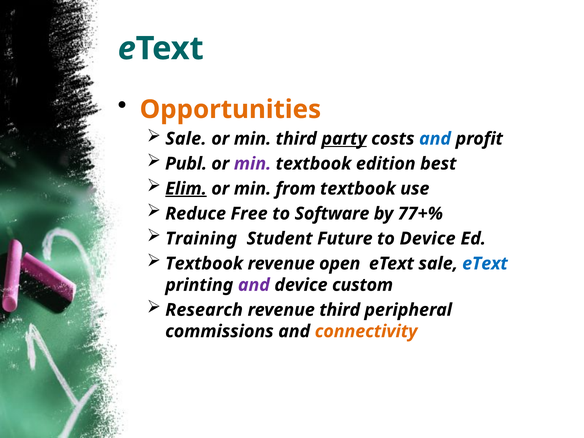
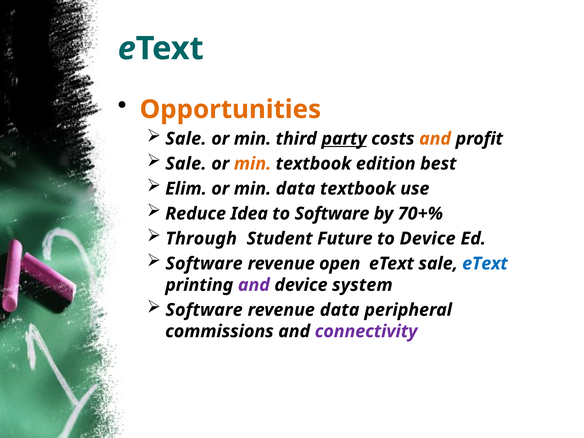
and at (435, 139) colour: blue -> orange
Publ at (186, 164): Publ -> Sale
min at (253, 164) colour: purple -> orange
Elim underline: present -> none
min from: from -> data
Free: Free -> Idea
77+%: 77+% -> 70+%
Training: Training -> Through
Textbook at (204, 264): Textbook -> Software
custom: custom -> system
Research at (204, 310): Research -> Software
revenue third: third -> data
connectivity colour: orange -> purple
